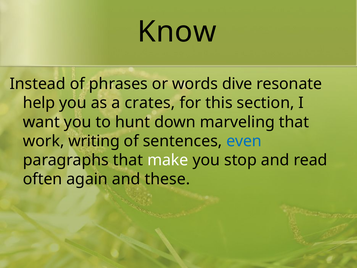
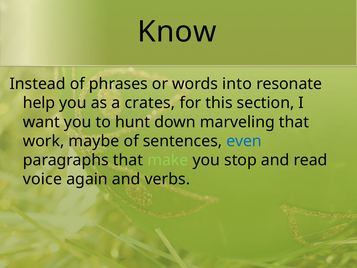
dive: dive -> into
writing: writing -> maybe
make colour: white -> light green
often: often -> voice
these: these -> verbs
